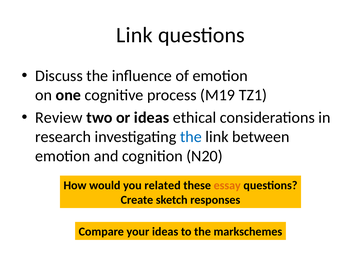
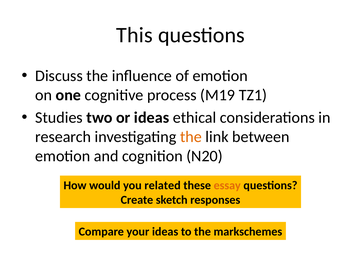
Link at (134, 35): Link -> This
Review: Review -> Studies
the at (191, 137) colour: blue -> orange
